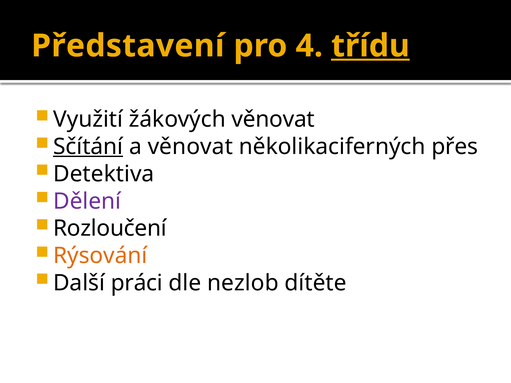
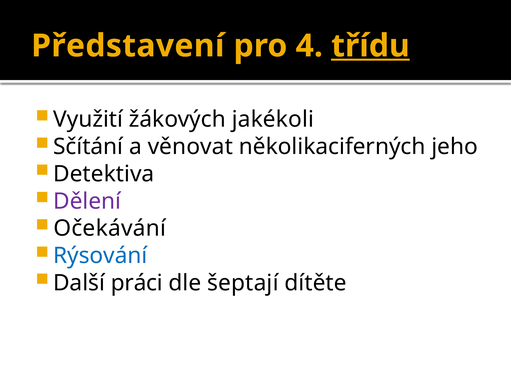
žákových věnovat: věnovat -> jakékoli
Sčítání underline: present -> none
přes: přes -> jeho
Rozloučení: Rozloučení -> Očekávání
Rýsování colour: orange -> blue
nezlob: nezlob -> šeptají
